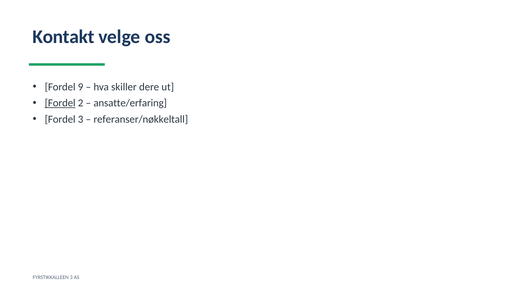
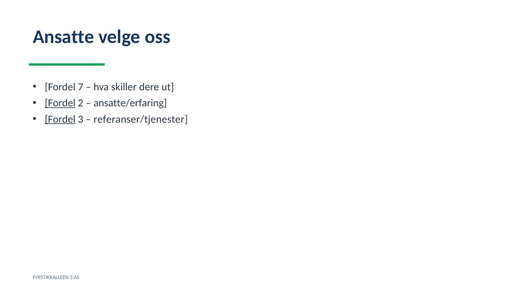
Kontakt: Kontakt -> Ansatte
9: 9 -> 7
Fordel at (60, 119) underline: none -> present
referanser/nøkkeltall: referanser/nøkkeltall -> referanser/tjenester
